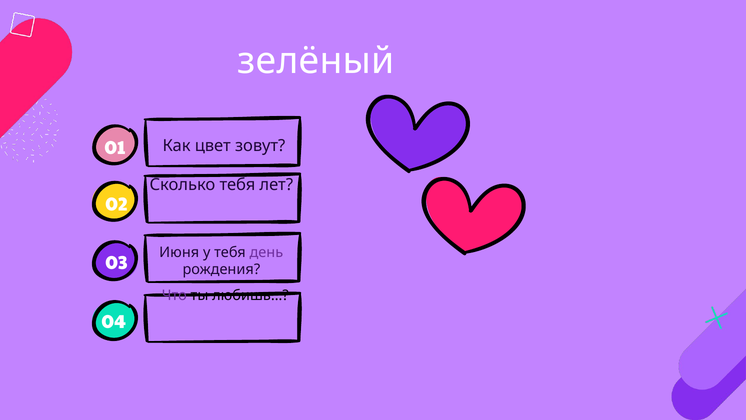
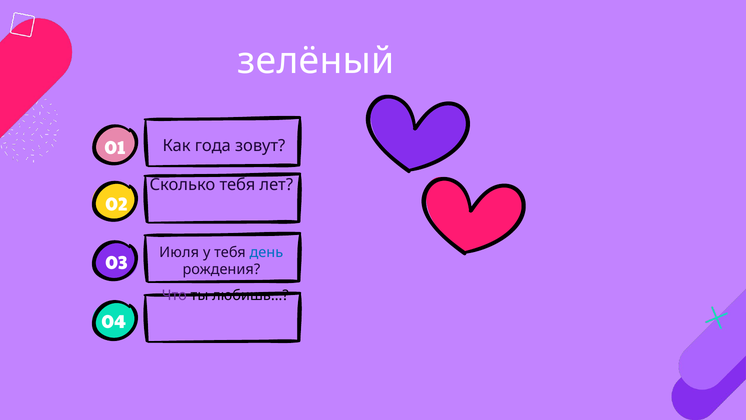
цвет: цвет -> года
Июня: Июня -> Июля
день colour: purple -> blue
